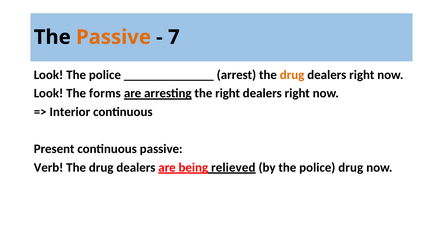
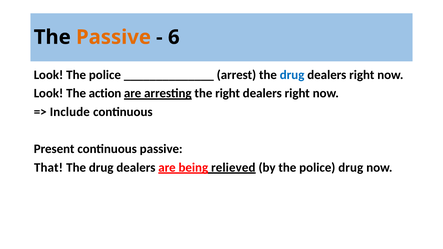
7: 7 -> 6
drug at (292, 75) colour: orange -> blue
forms: forms -> action
Interior: Interior -> Include
Verb: Verb -> That
